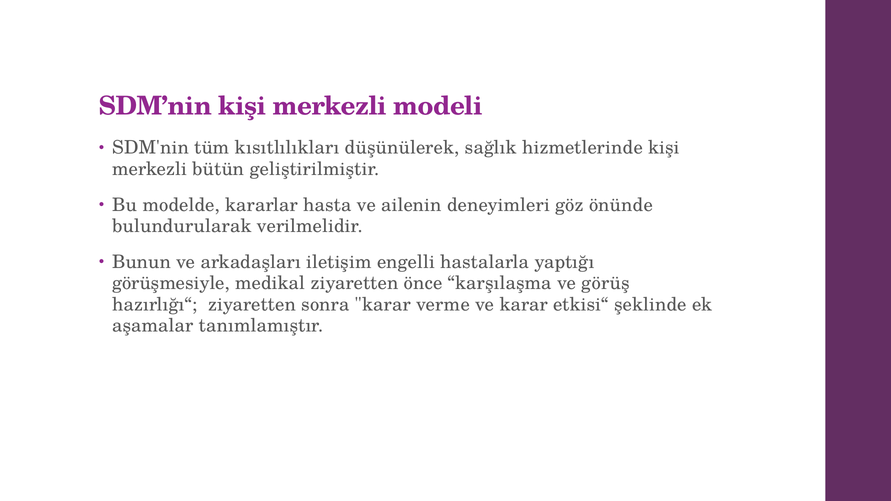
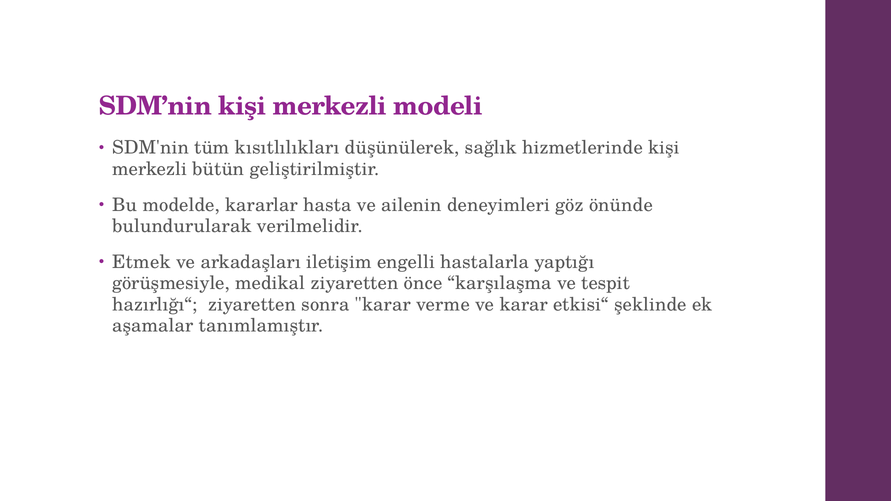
Bunun: Bunun -> Etmek
görüş: görüş -> tespit
